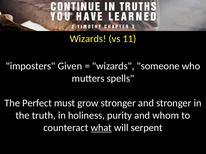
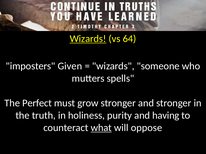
Wizards at (88, 39) underline: none -> present
11: 11 -> 64
whom: whom -> having
serpent: serpent -> oppose
